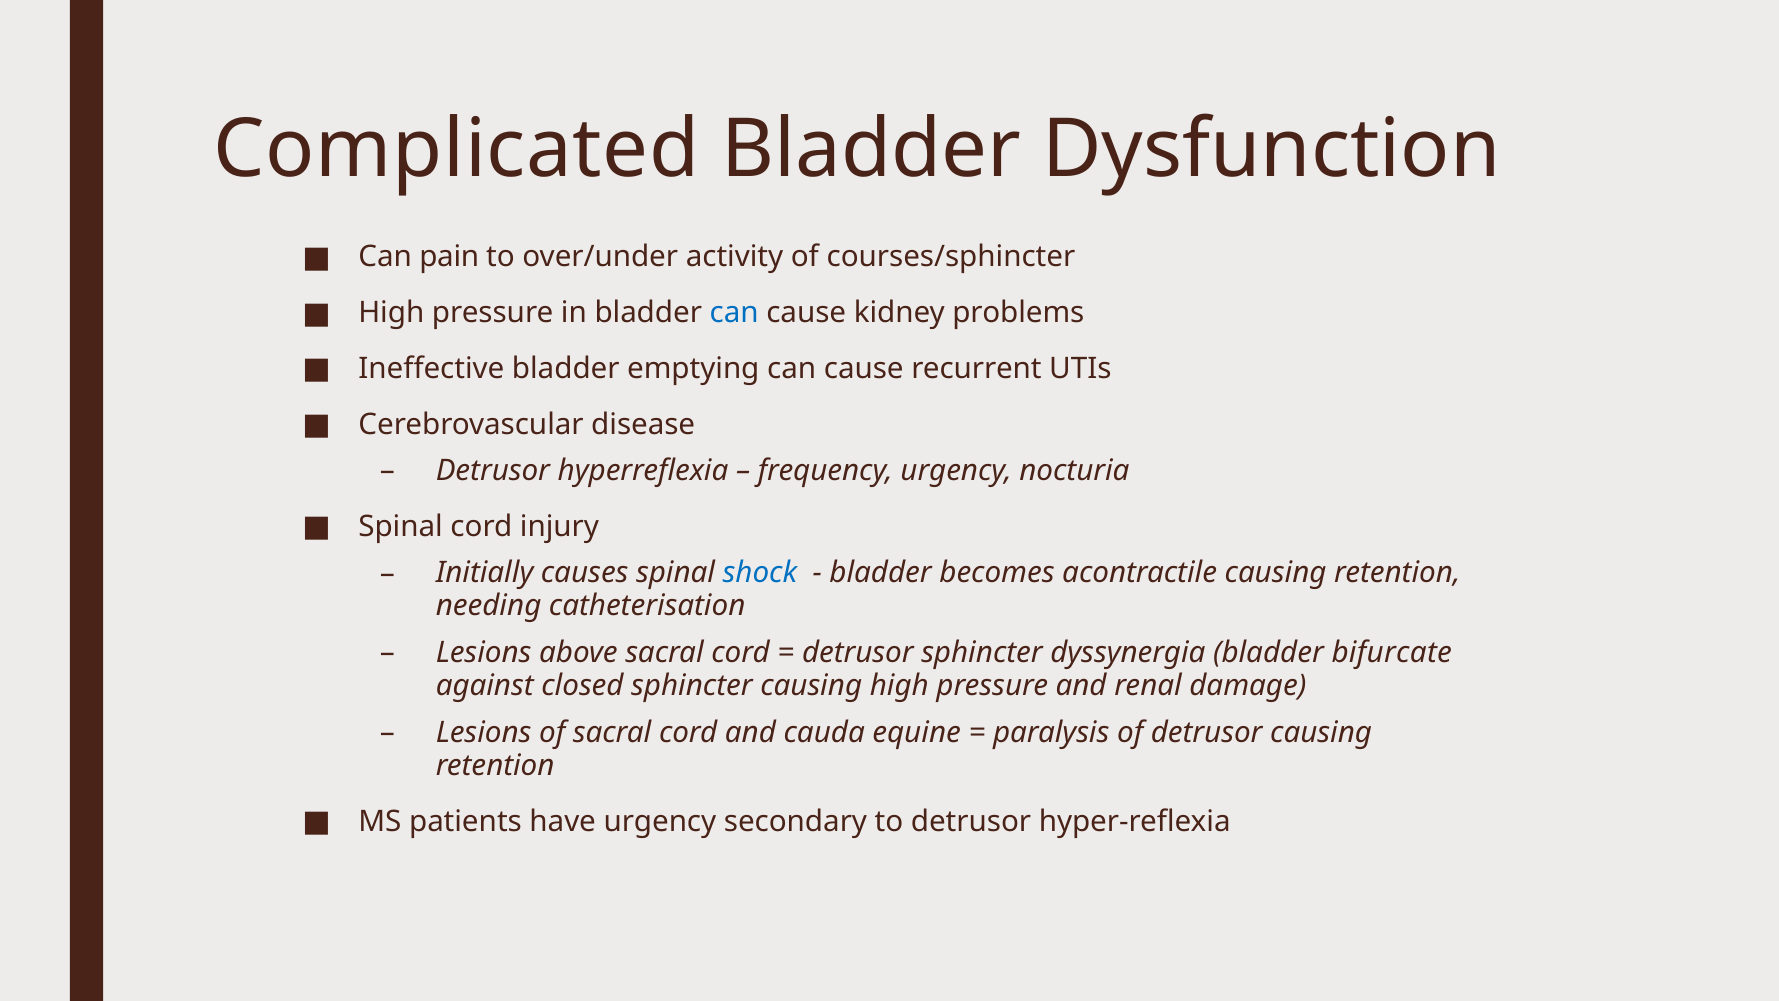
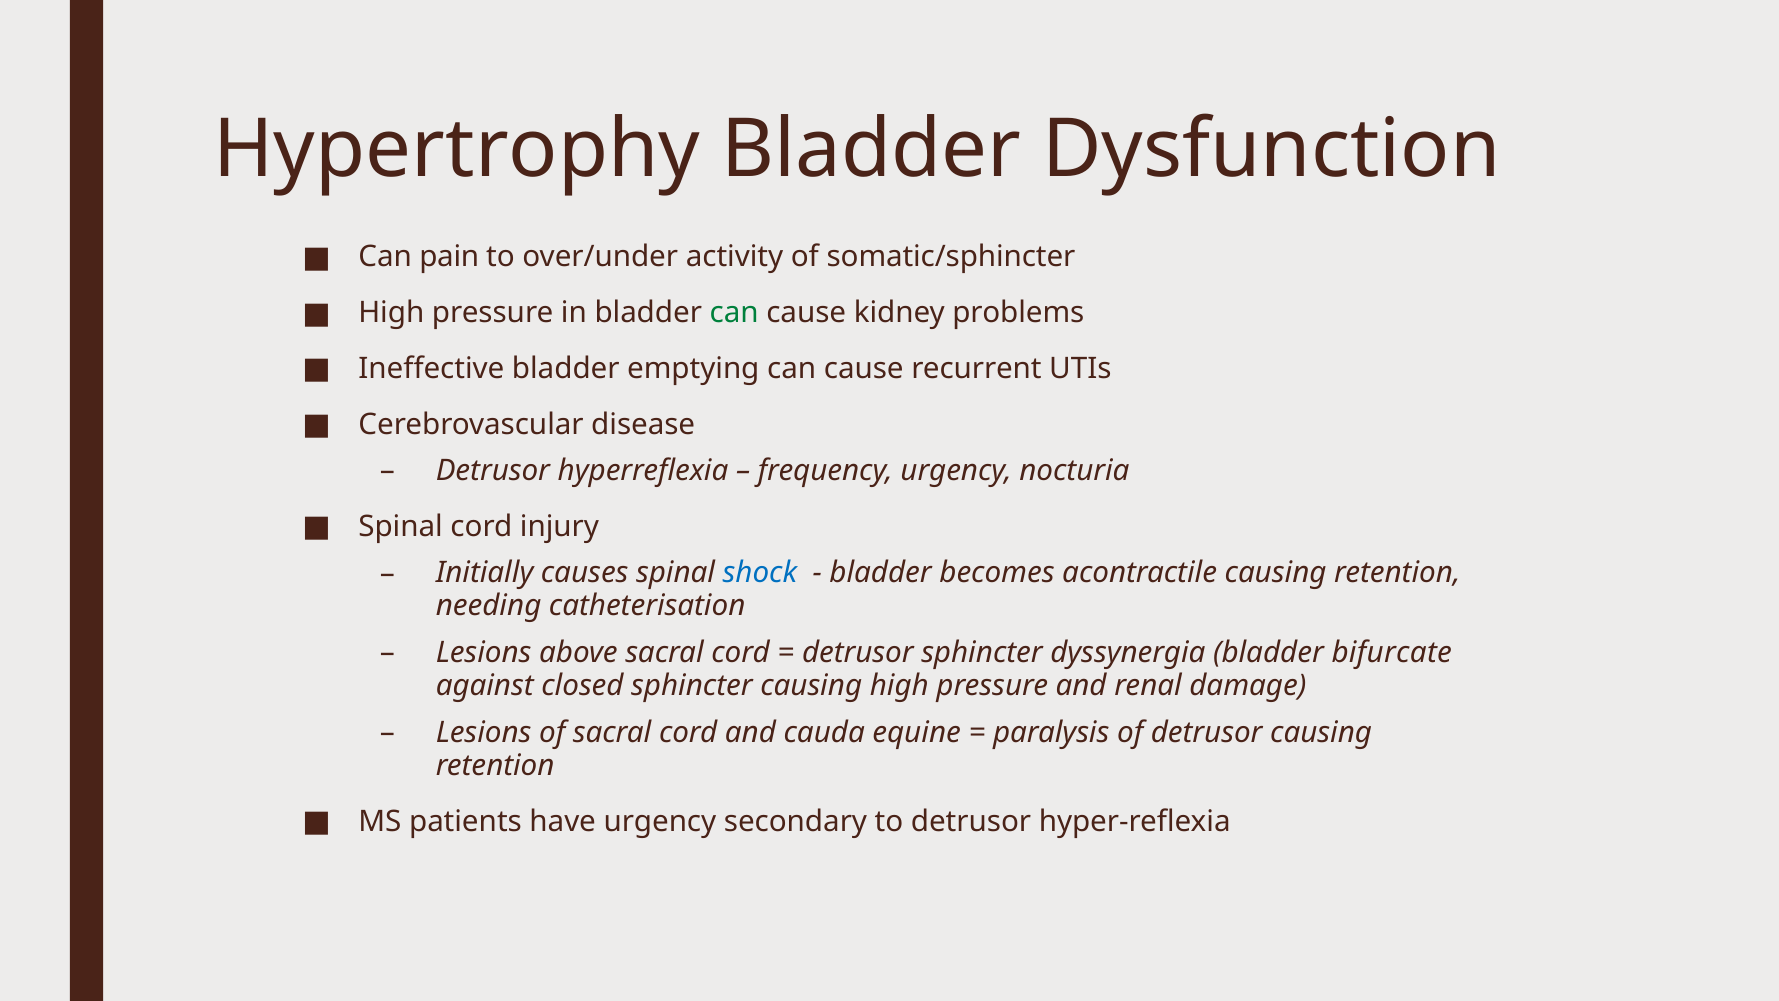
Complicated: Complicated -> Hypertrophy
courses/sphincter: courses/sphincter -> somatic/sphincter
can at (734, 313) colour: blue -> green
